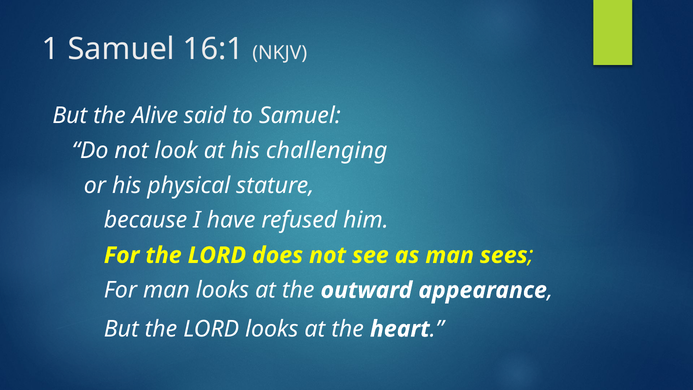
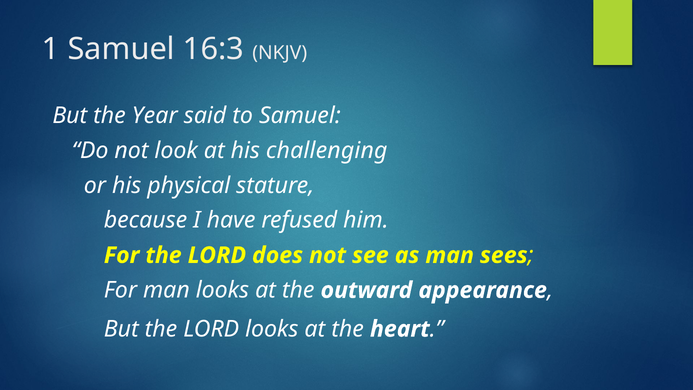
16:1: 16:1 -> 16:3
Alive: Alive -> Year
